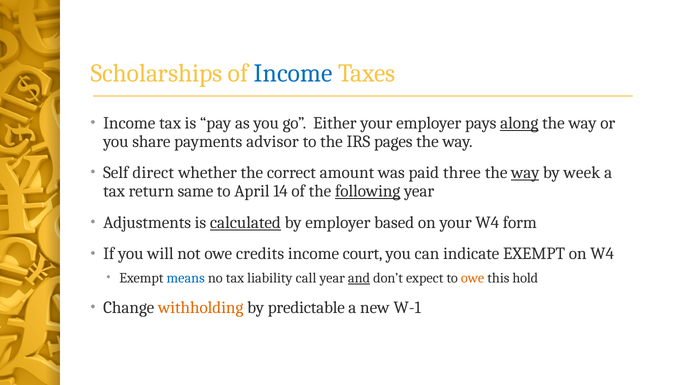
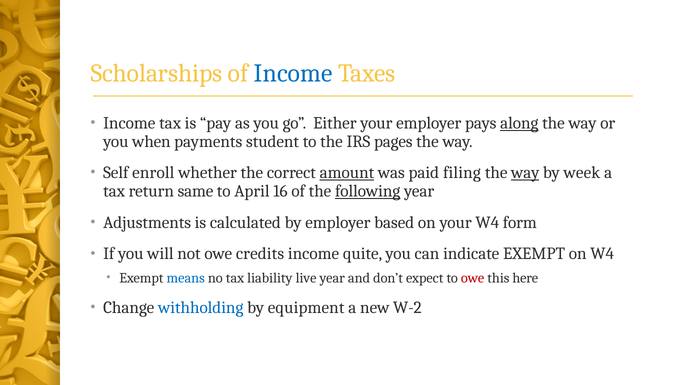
share: share -> when
advisor: advisor -> student
direct: direct -> enroll
amount underline: none -> present
three: three -> filing
14: 14 -> 16
calculated underline: present -> none
court: court -> quite
call: call -> live
and underline: present -> none
owe at (473, 278) colour: orange -> red
hold: hold -> here
withholding colour: orange -> blue
predictable: predictable -> equipment
W-1: W-1 -> W-2
